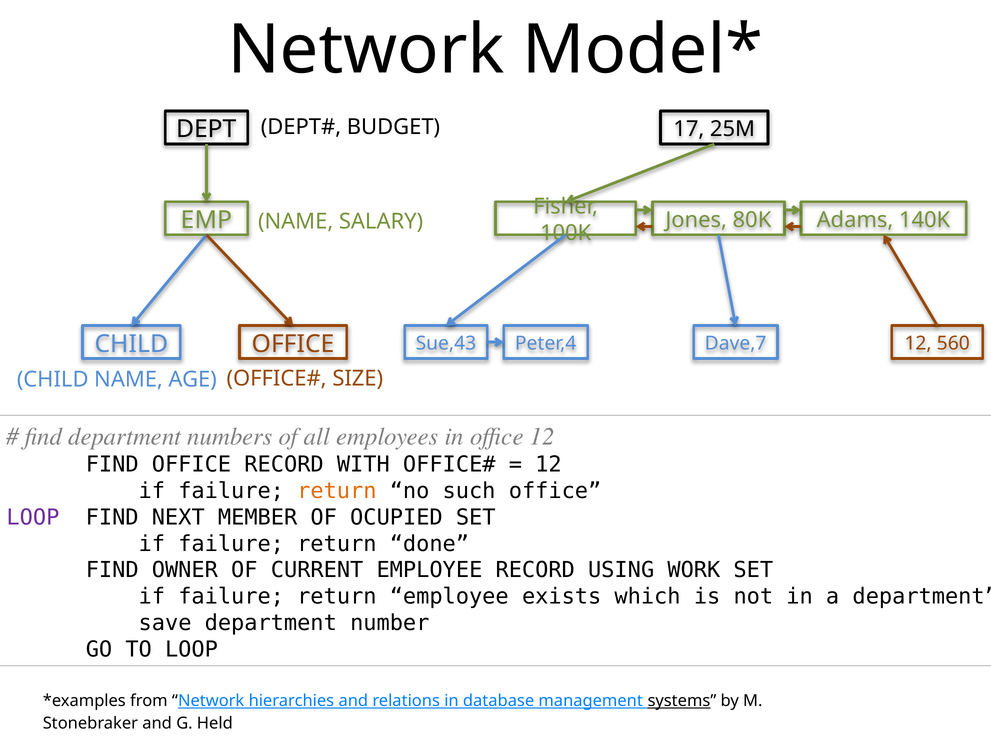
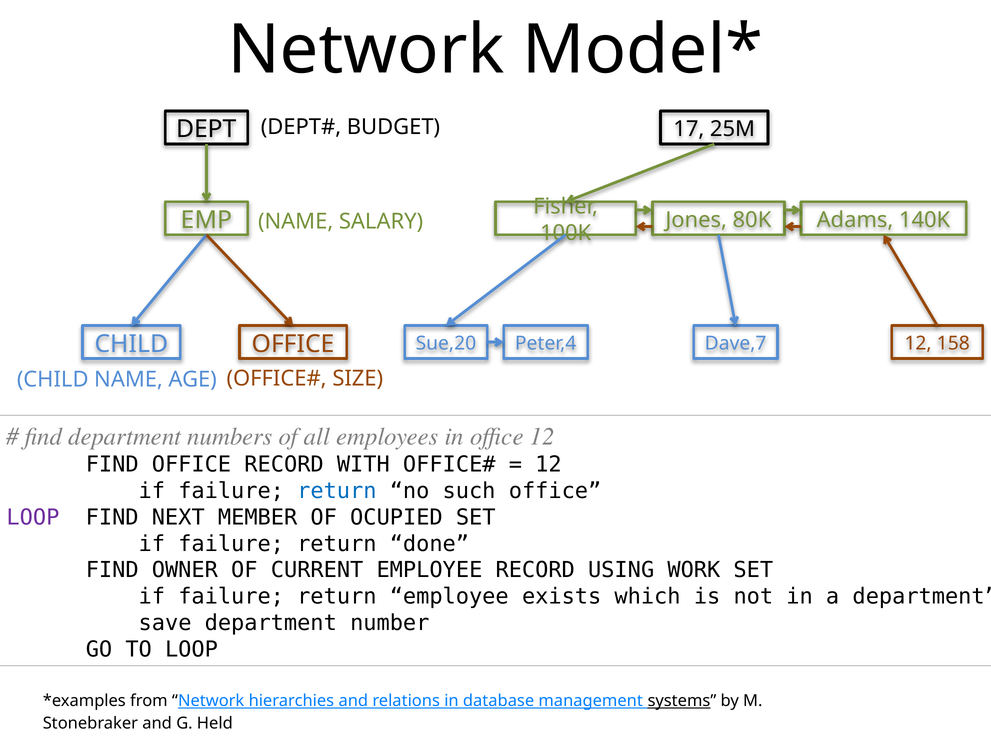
Sue,43: Sue,43 -> Sue,20
560: 560 -> 158
return at (337, 491) colour: orange -> blue
